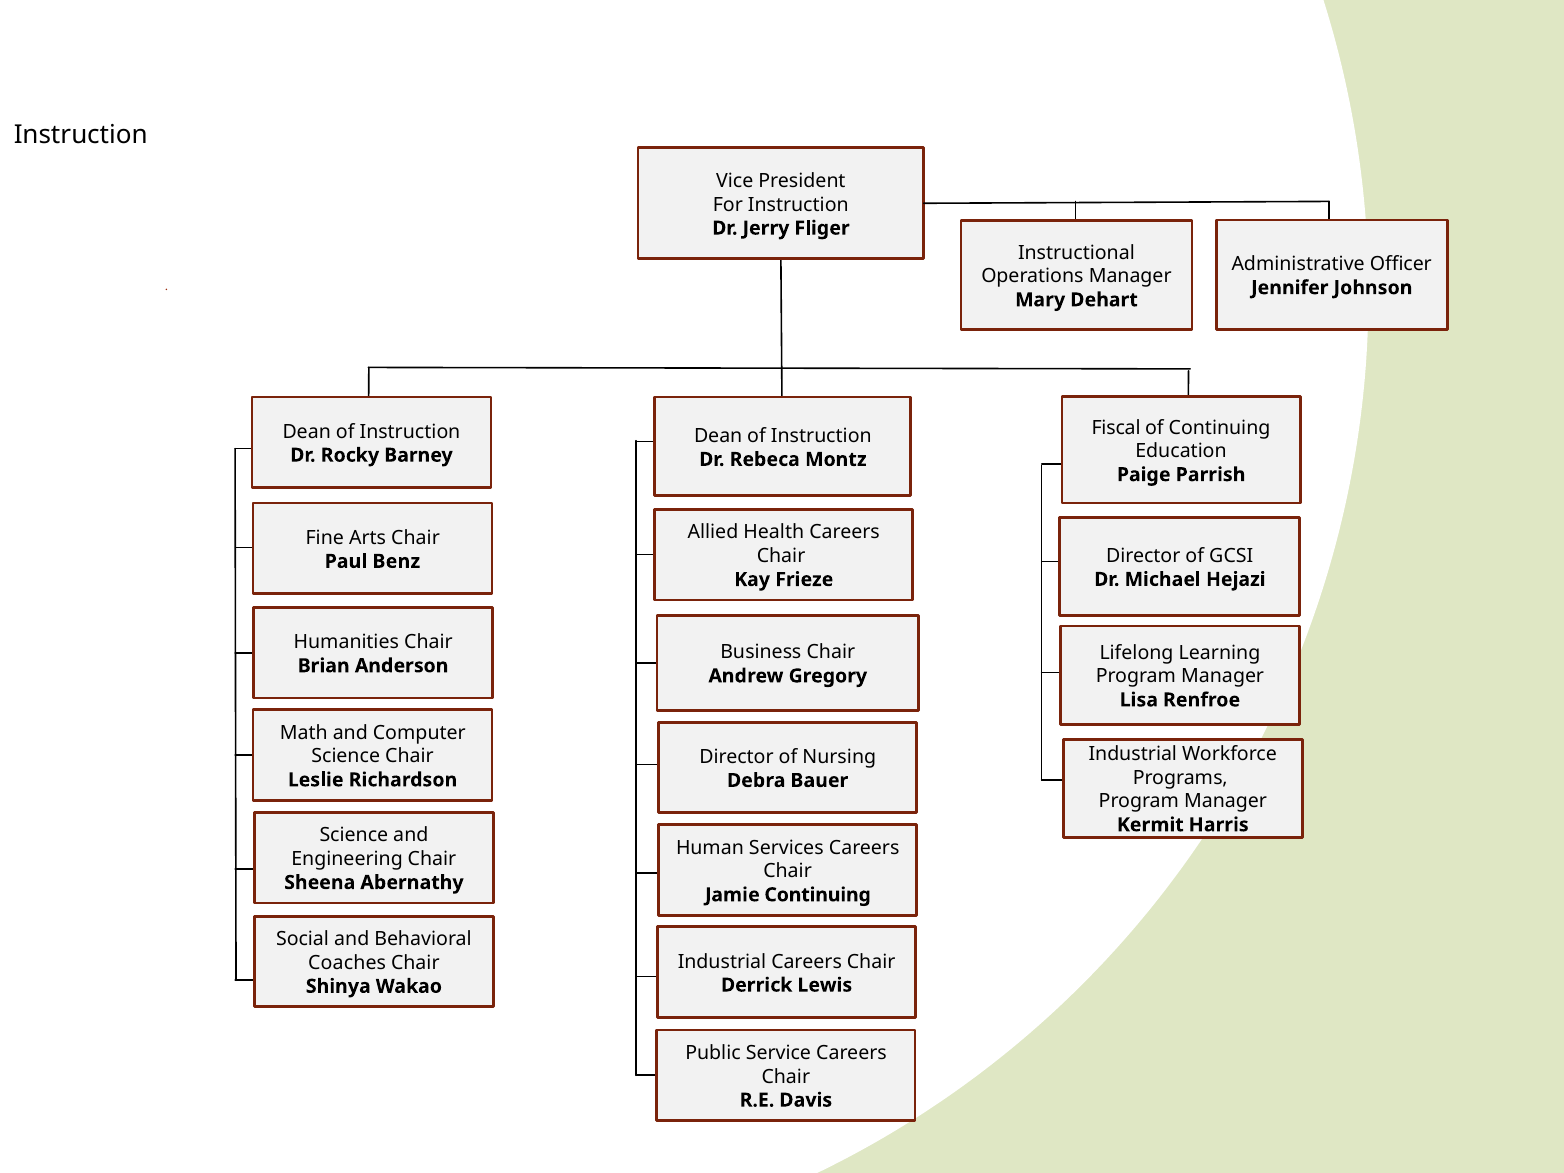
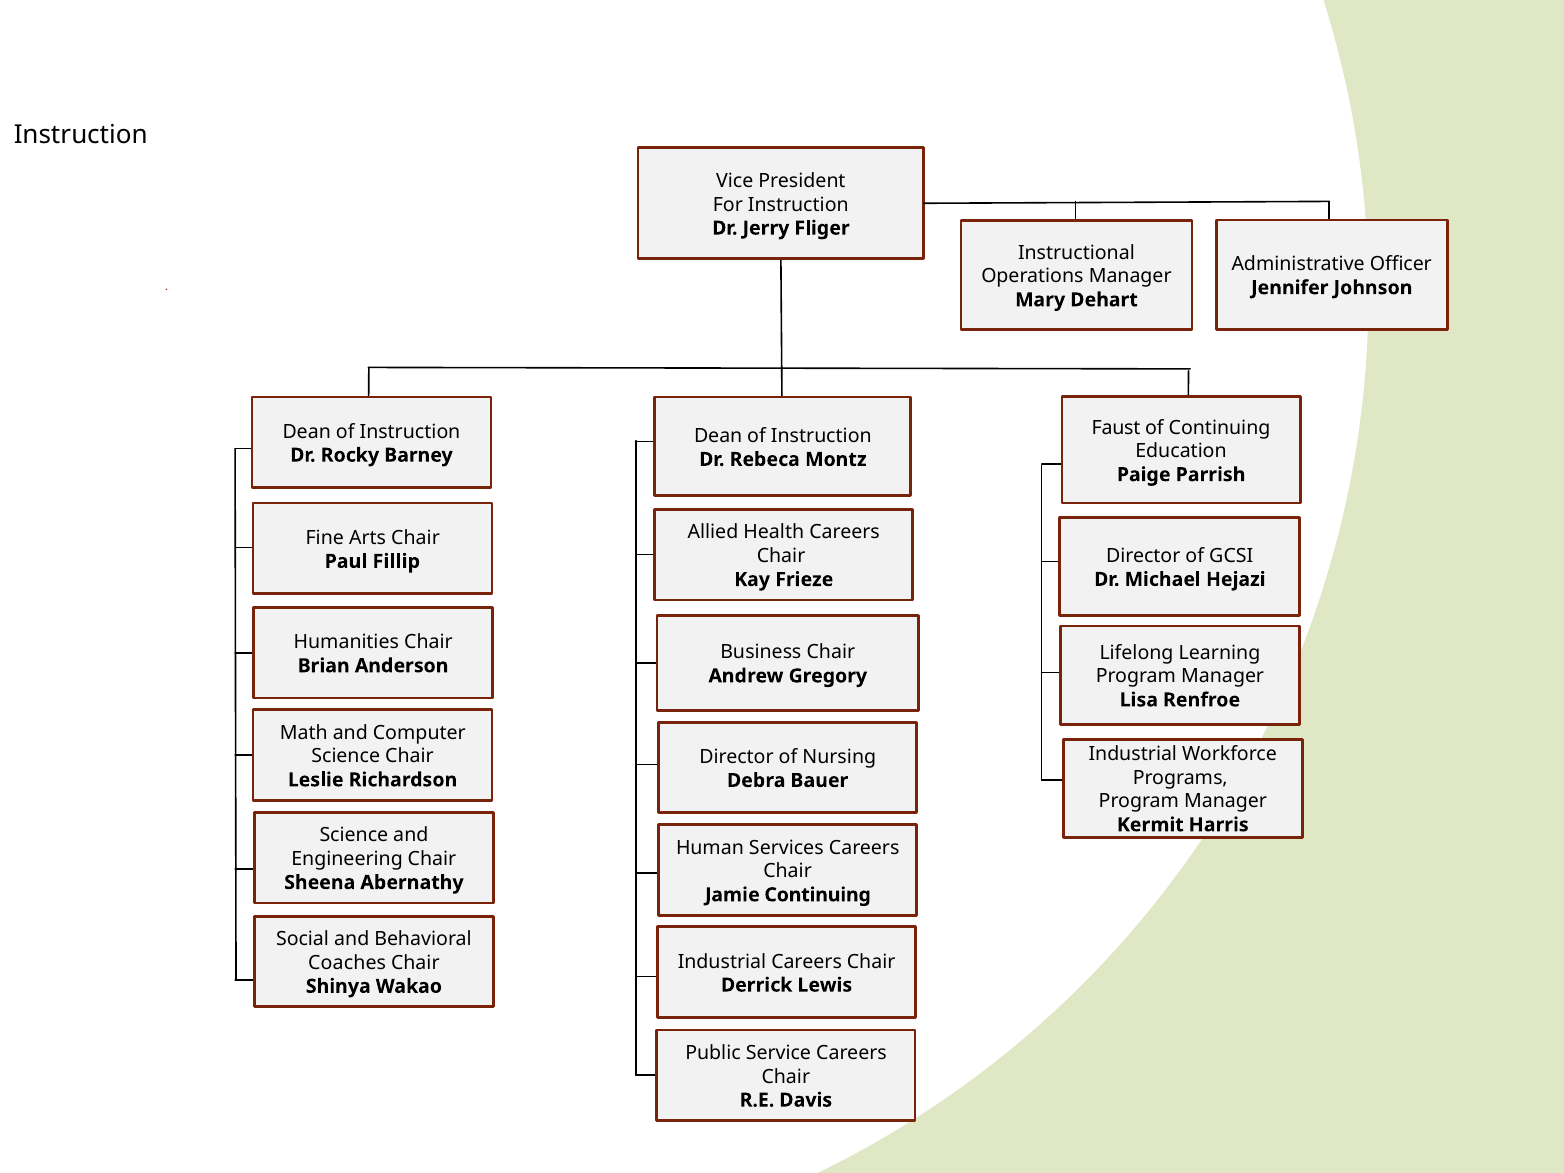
Fiscal: Fiscal -> Faust
Benz: Benz -> Fillip
